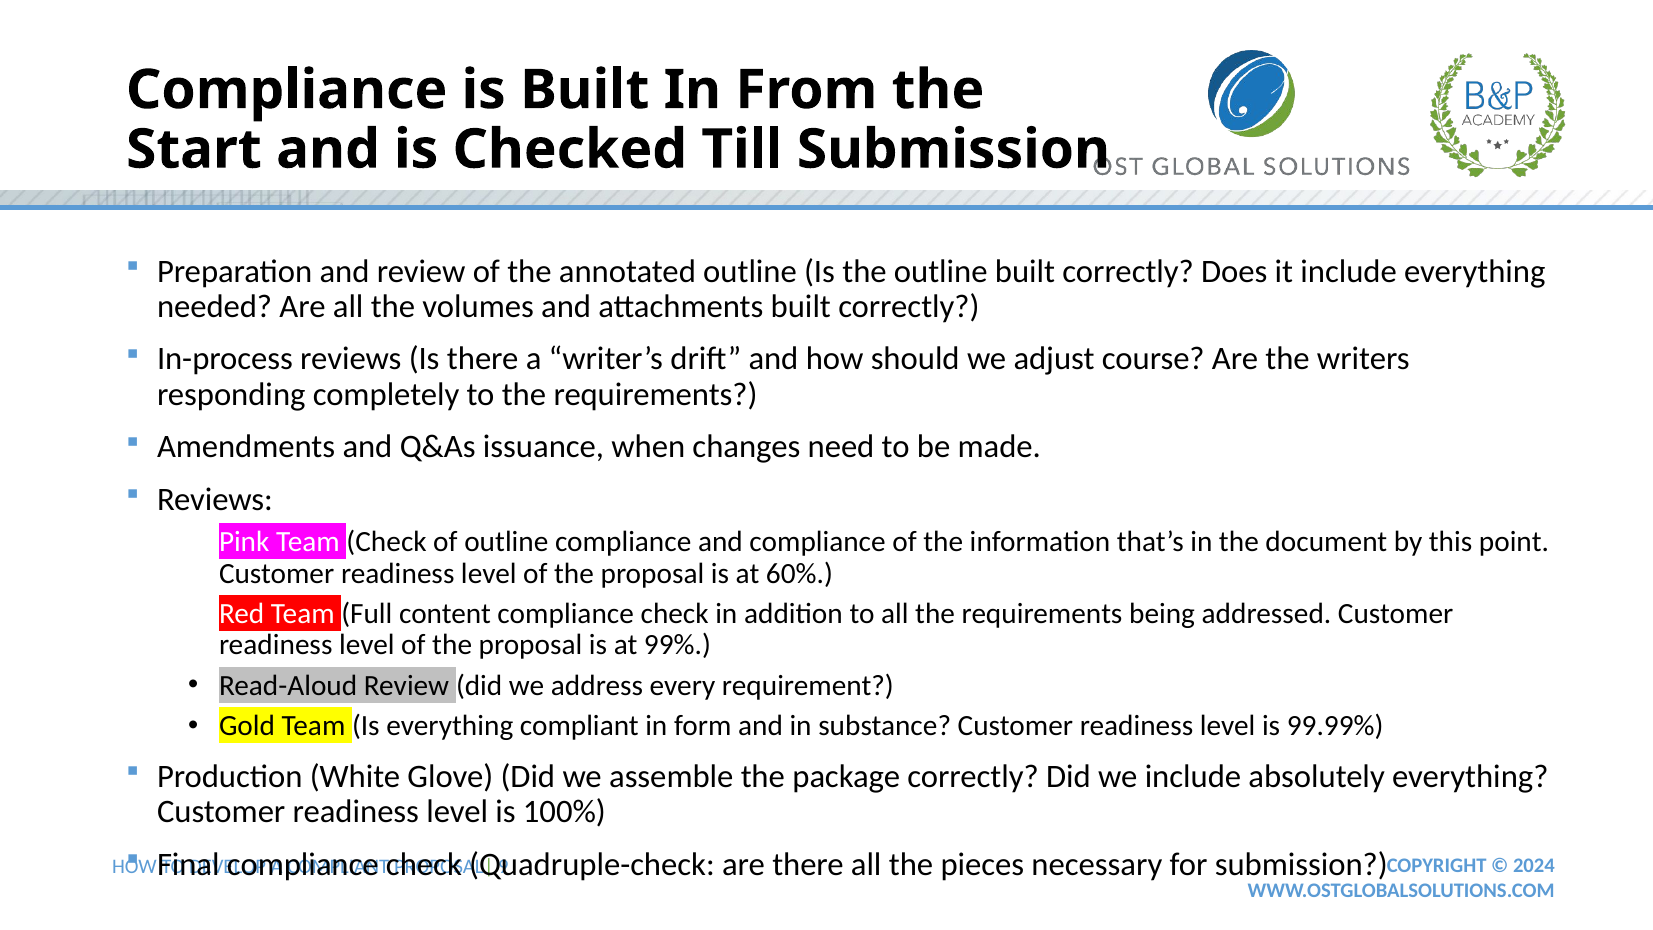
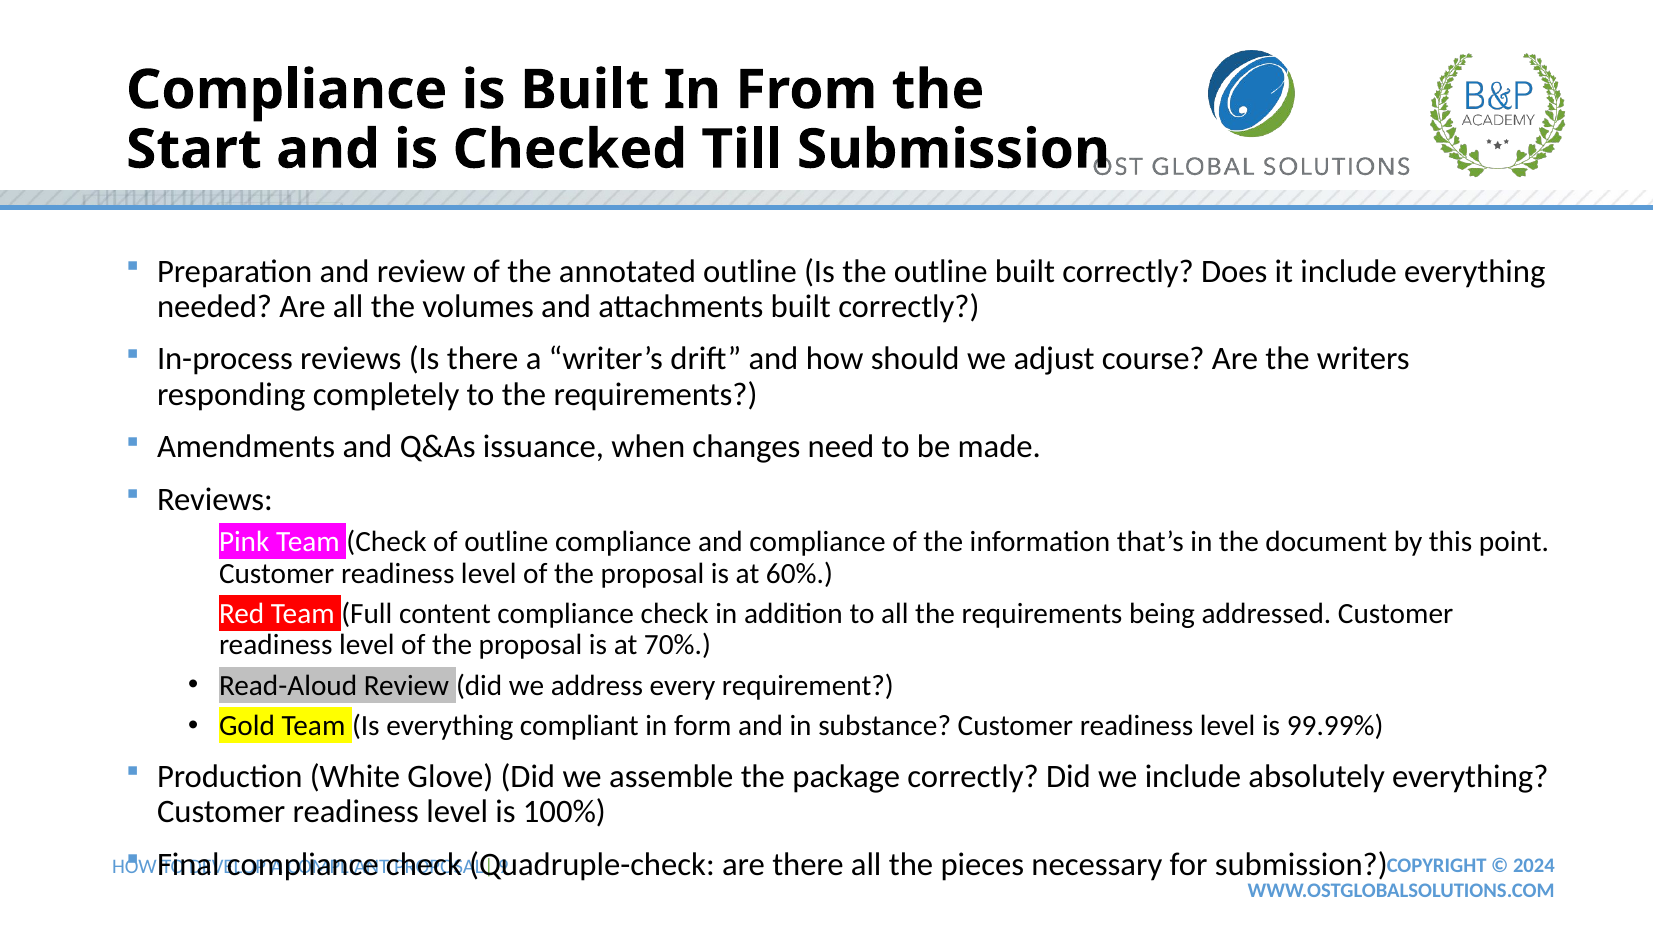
99%: 99% -> 70%
